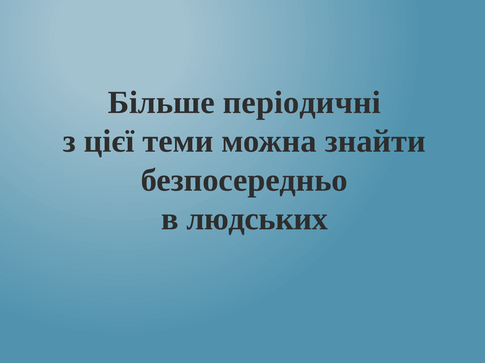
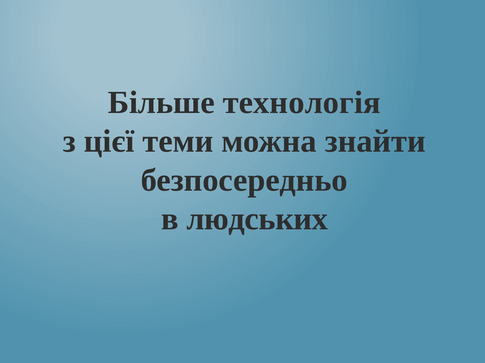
періодичні: періодичні -> технологія
